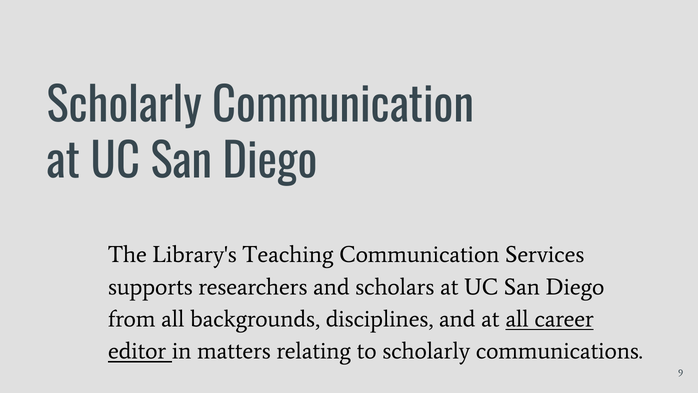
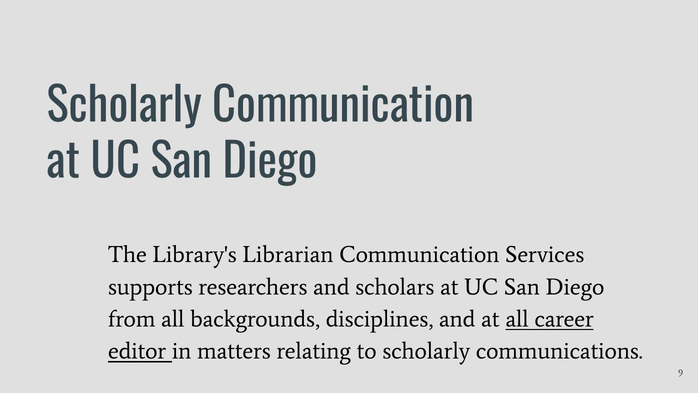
Teaching: Teaching -> Librarian
